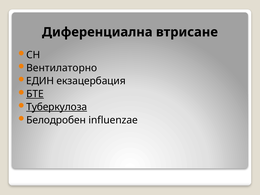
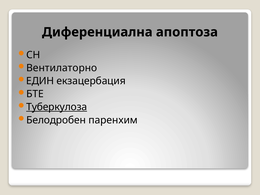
втрисане: втрисане -> апоптоза
БТЕ underline: present -> none
influenzae: influenzae -> паренхим
